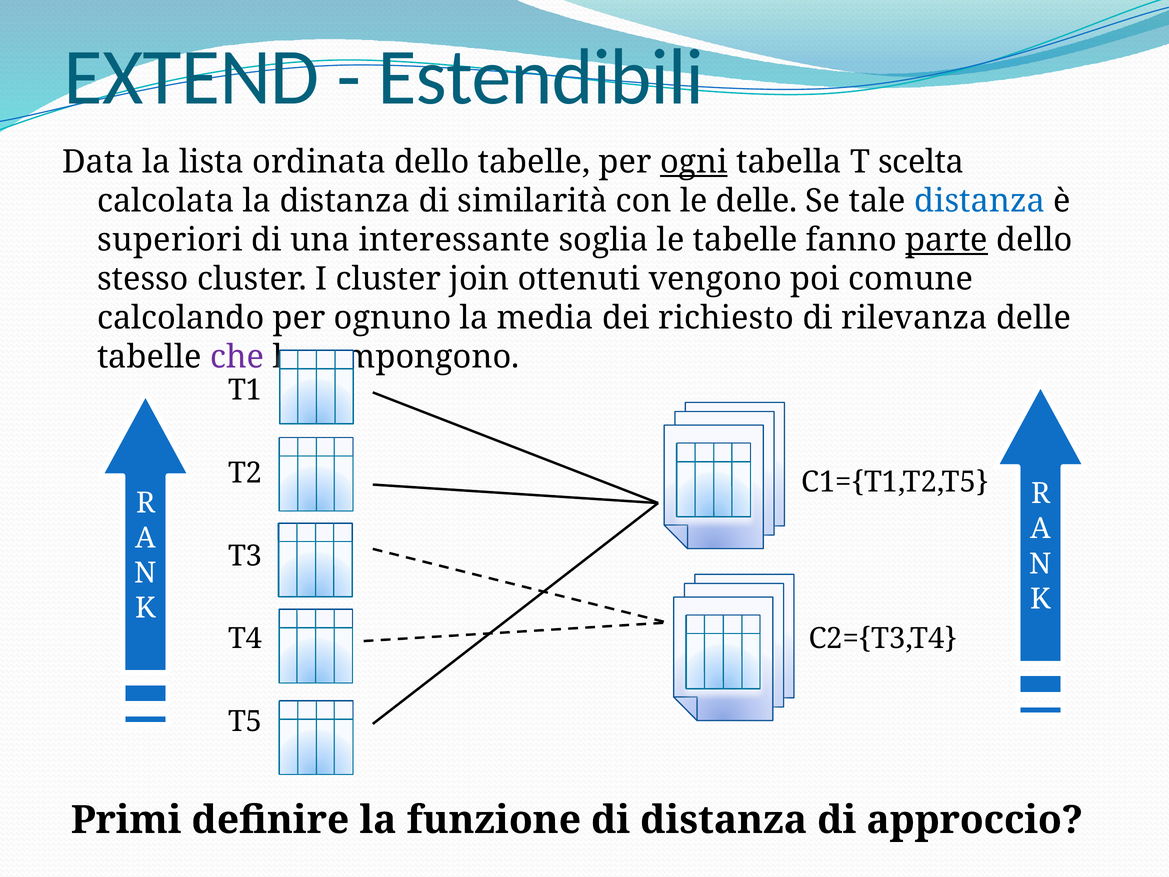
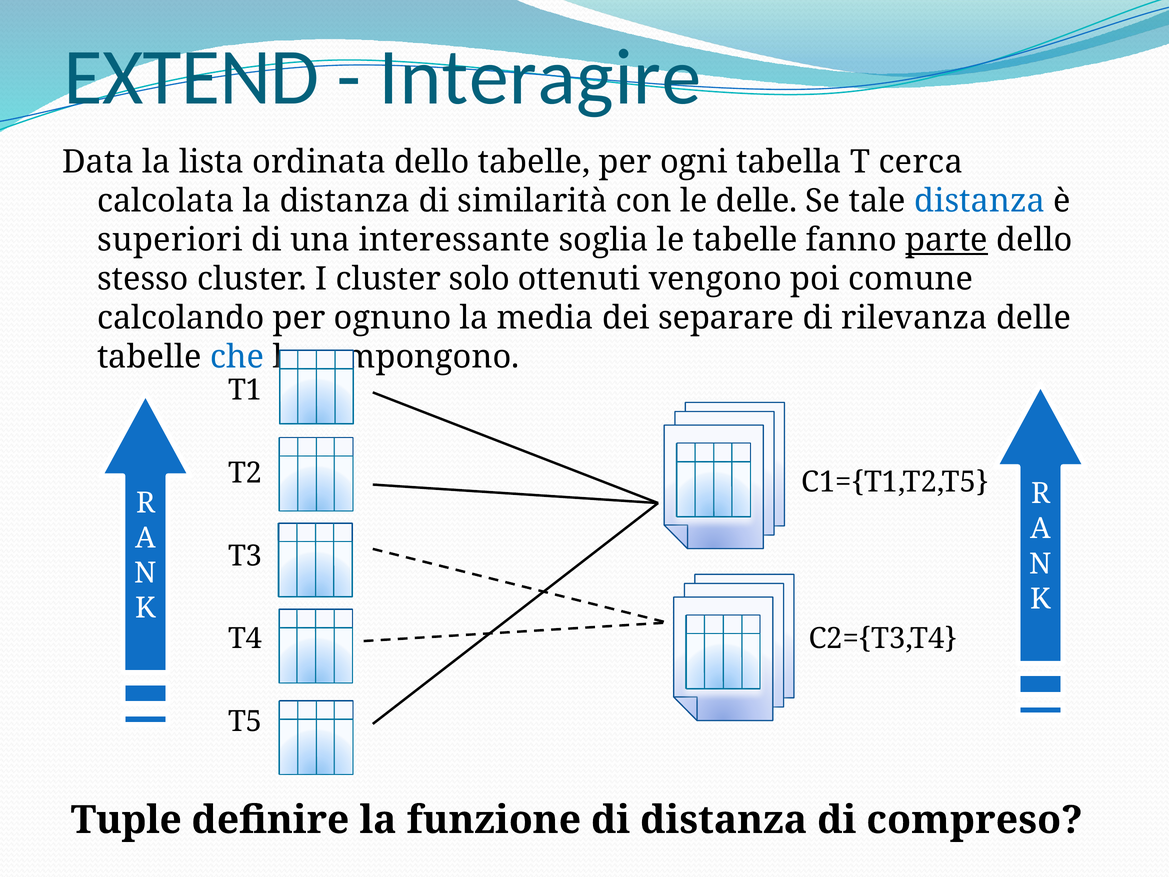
Estendibili: Estendibili -> Interagire
ogni underline: present -> none
scelta: scelta -> cerca
join: join -> solo
richiesto: richiesto -> separare
che colour: purple -> blue
Primi: Primi -> Tuple
approccio: approccio -> compreso
